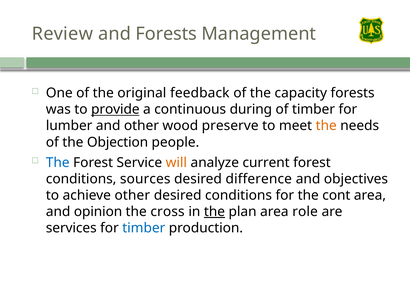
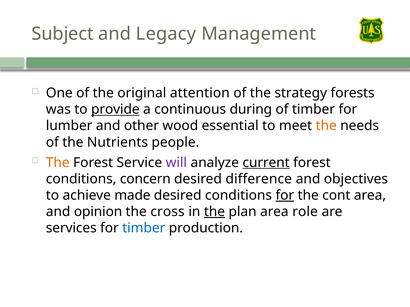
Review: Review -> Subject
and Forests: Forests -> Legacy
feedback: feedback -> attention
capacity: capacity -> strategy
preserve: preserve -> essential
Objection: Objection -> Nutrients
The at (58, 163) colour: blue -> orange
will colour: orange -> purple
current underline: none -> present
sources: sources -> concern
achieve other: other -> made
for at (285, 196) underline: none -> present
